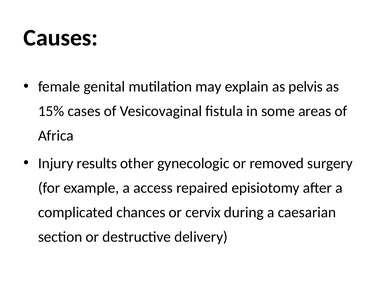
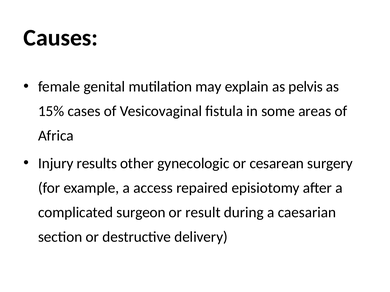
removed: removed -> cesarean
chances: chances -> surgeon
cervix: cervix -> result
